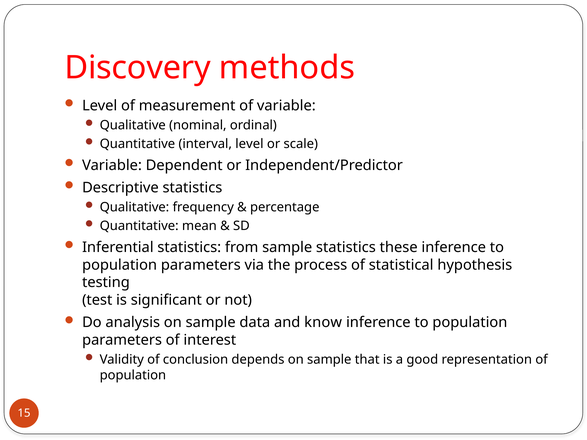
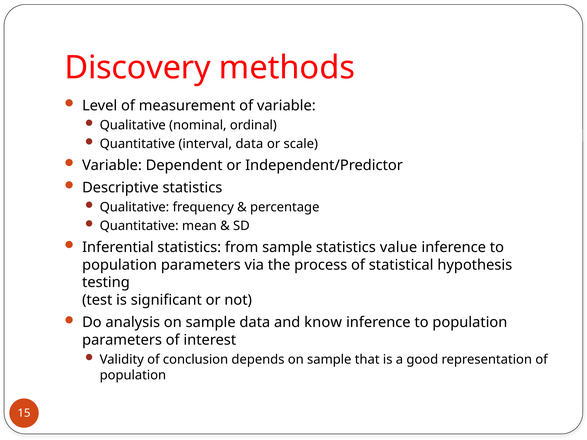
interval level: level -> data
these: these -> value
